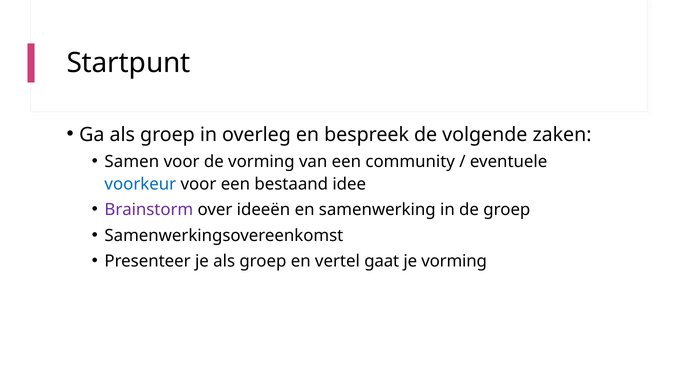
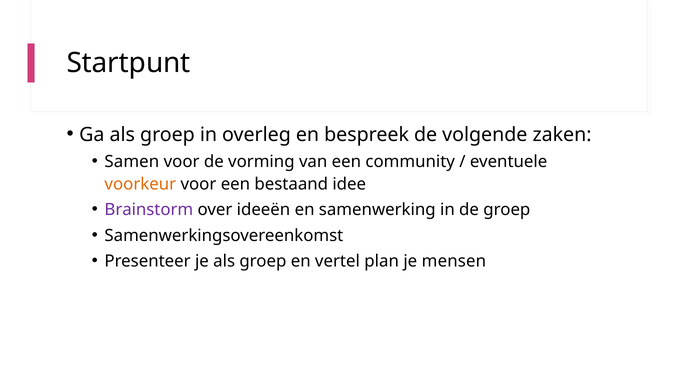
voorkeur colour: blue -> orange
gaat: gaat -> plan
je vorming: vorming -> mensen
